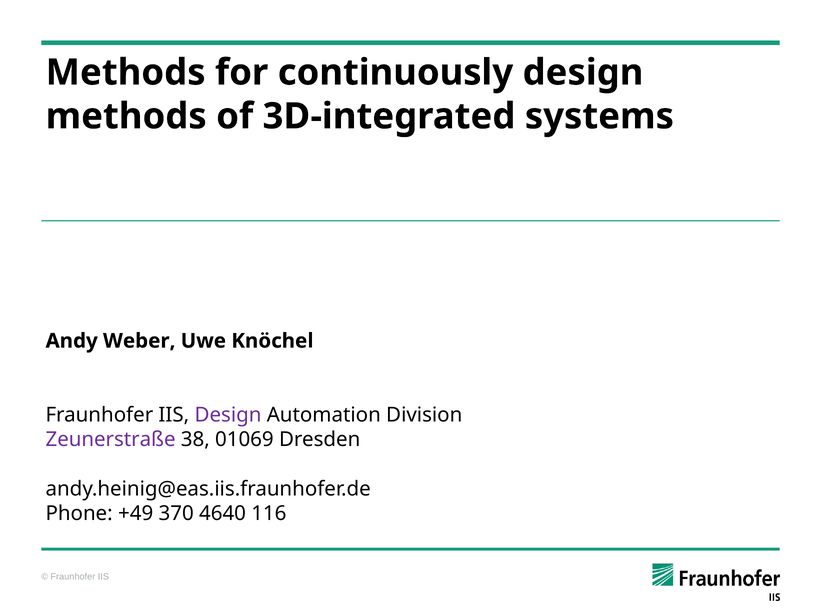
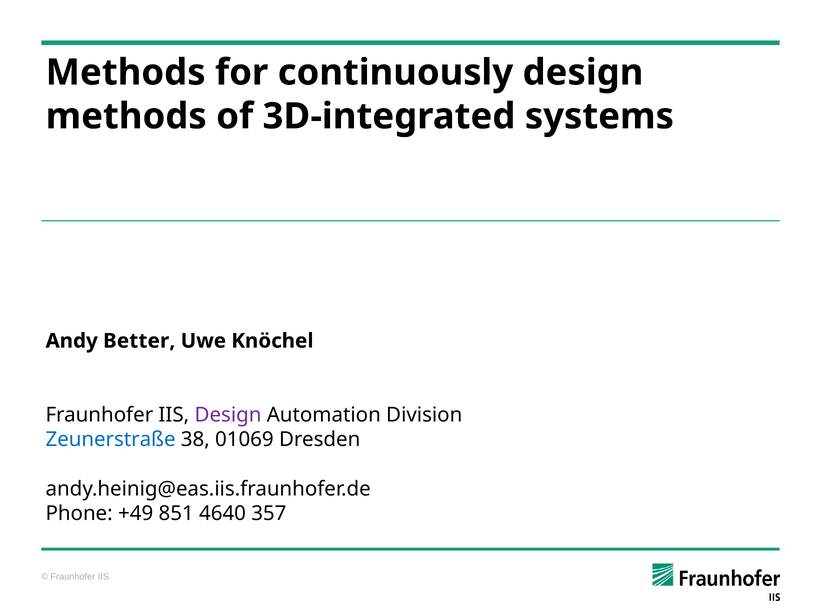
Weber: Weber -> Better
Zeunerstraße colour: purple -> blue
370: 370 -> 851
116: 116 -> 357
